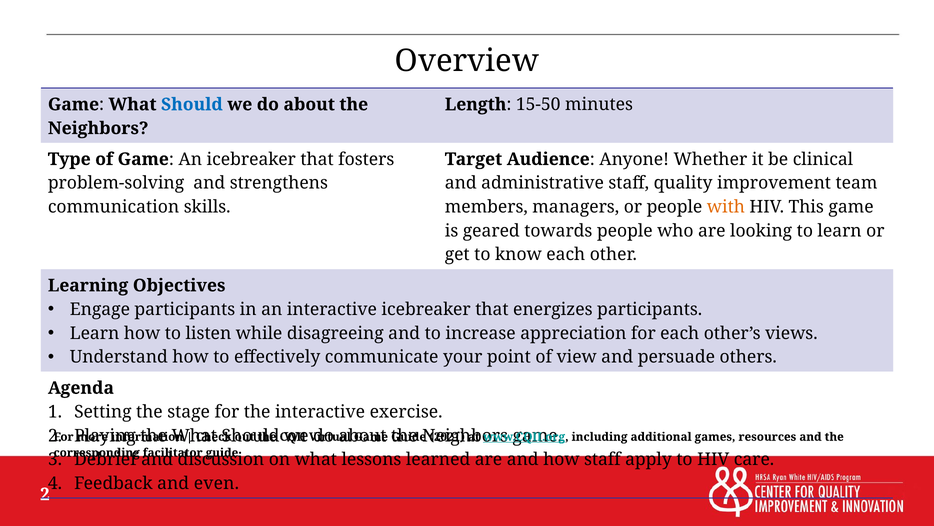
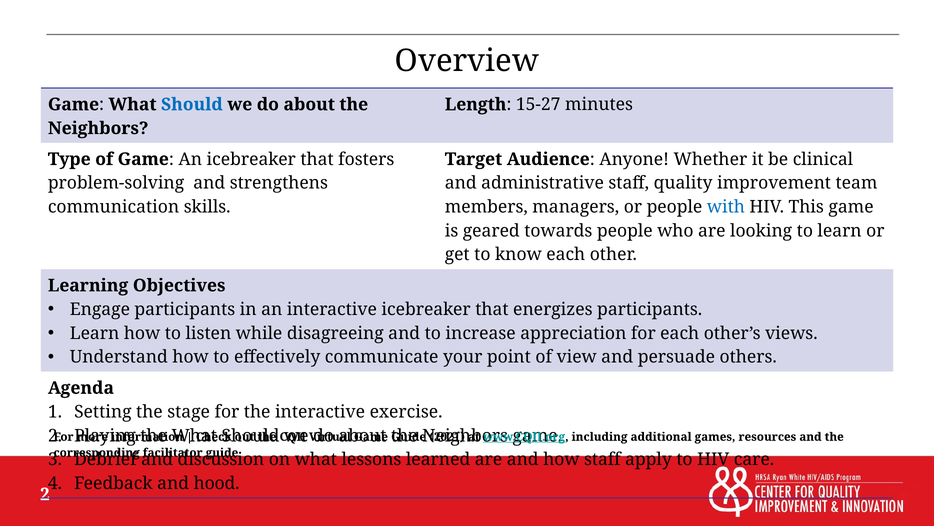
15-50: 15-50 -> 15-27
with colour: orange -> blue
even: even -> hood
